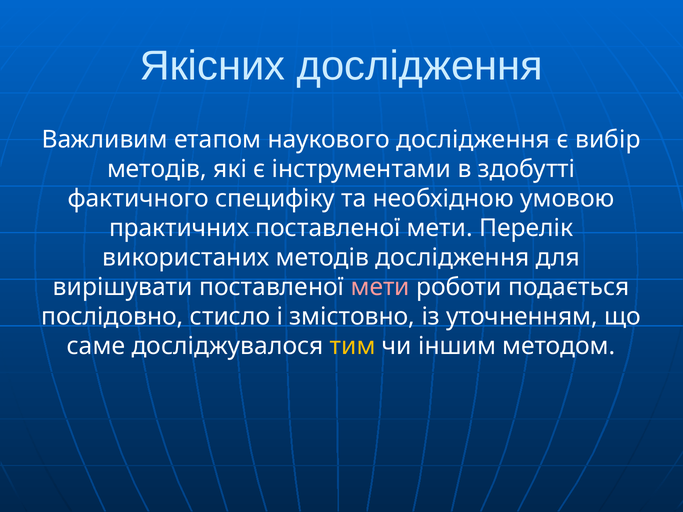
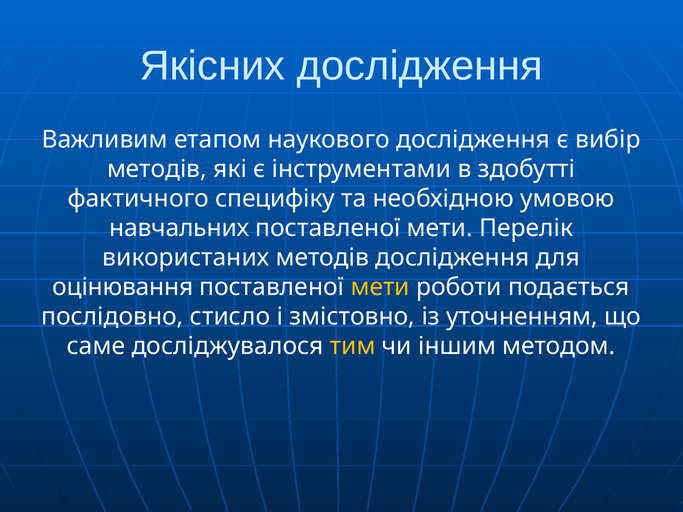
практичних: практичних -> навчальних
вирішувати: вирішувати -> оцінювання
мети at (380, 287) colour: pink -> yellow
